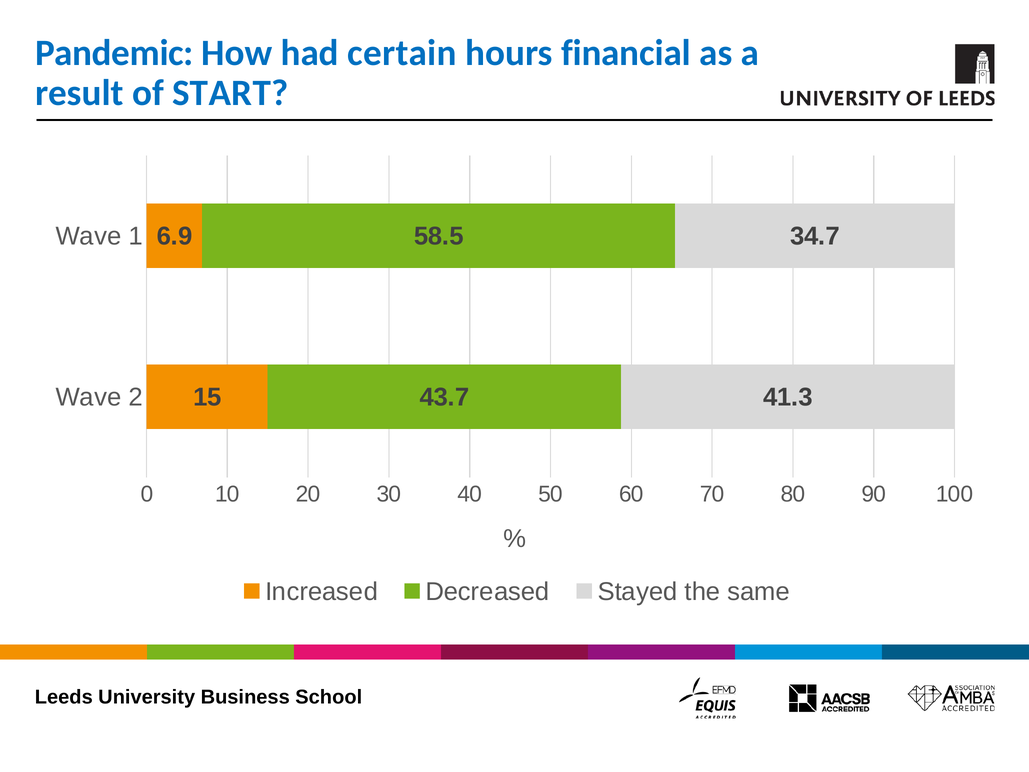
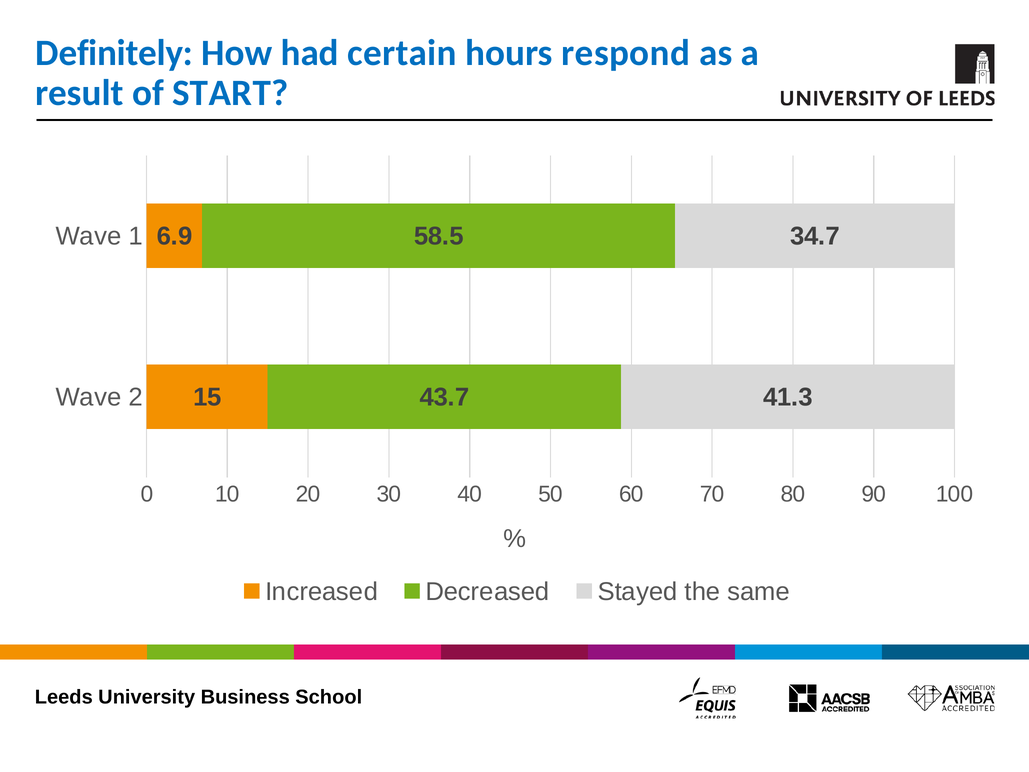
Pandemic: Pandemic -> Definitely
financial: financial -> respond
